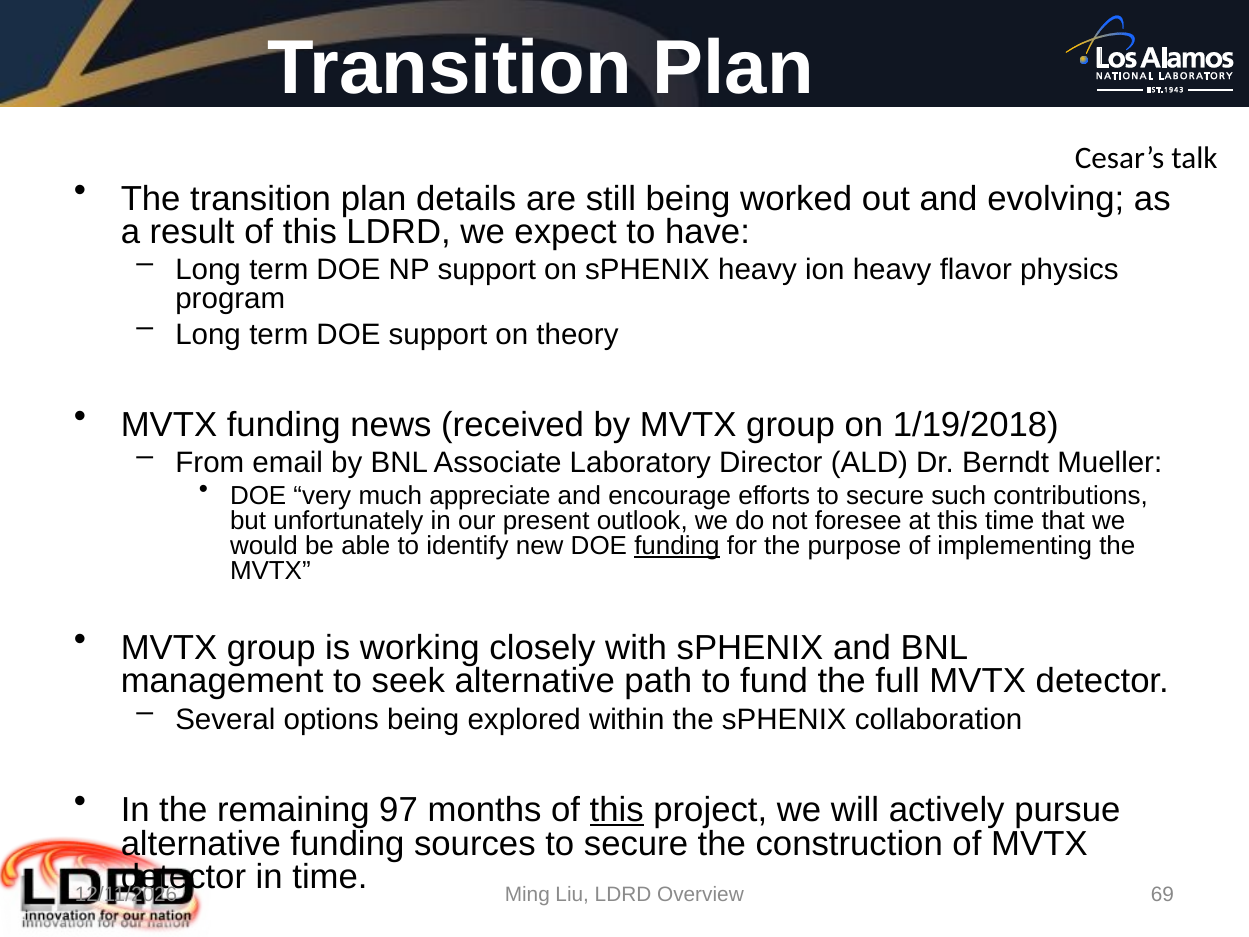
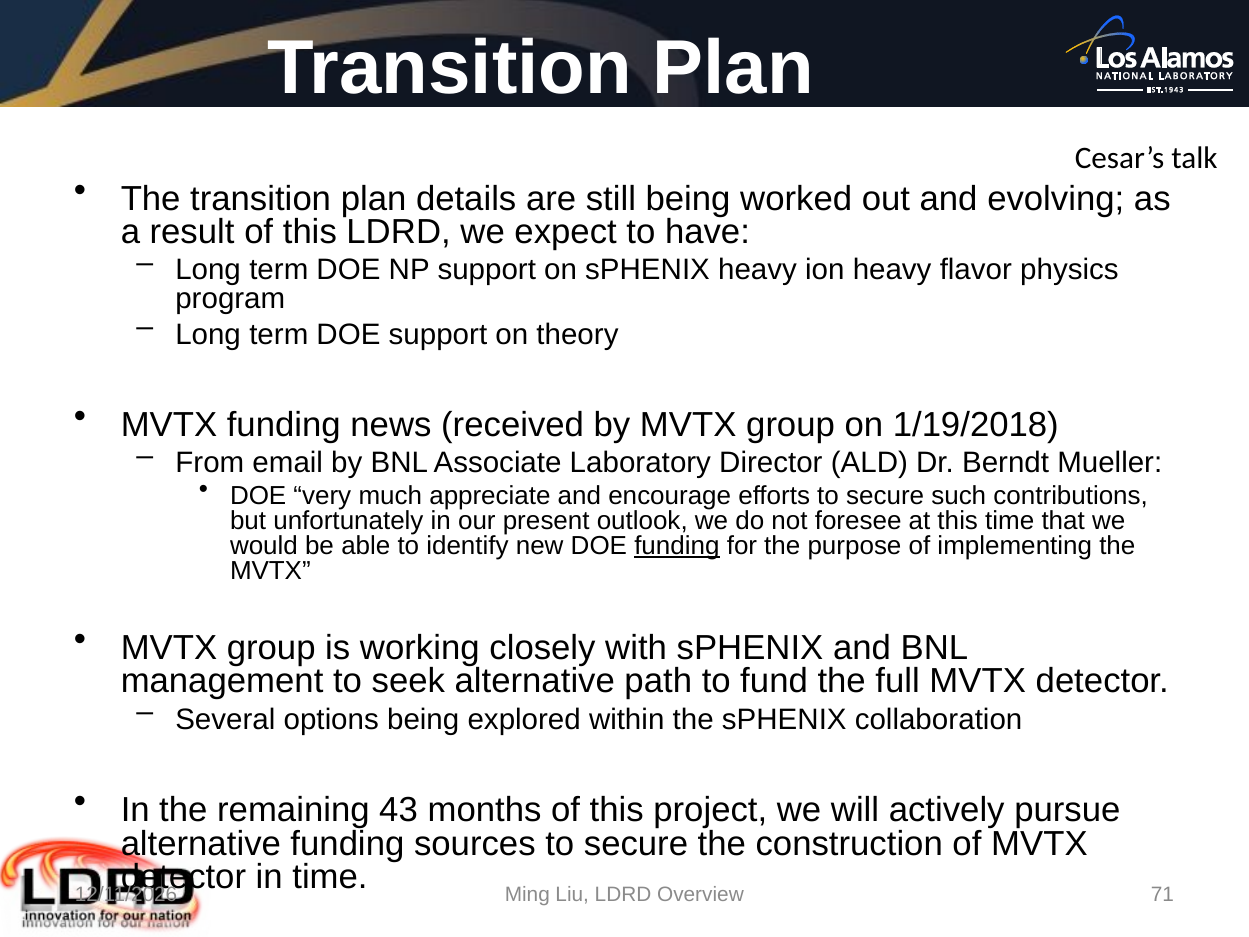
97: 97 -> 43
this at (617, 810) underline: present -> none
69: 69 -> 71
